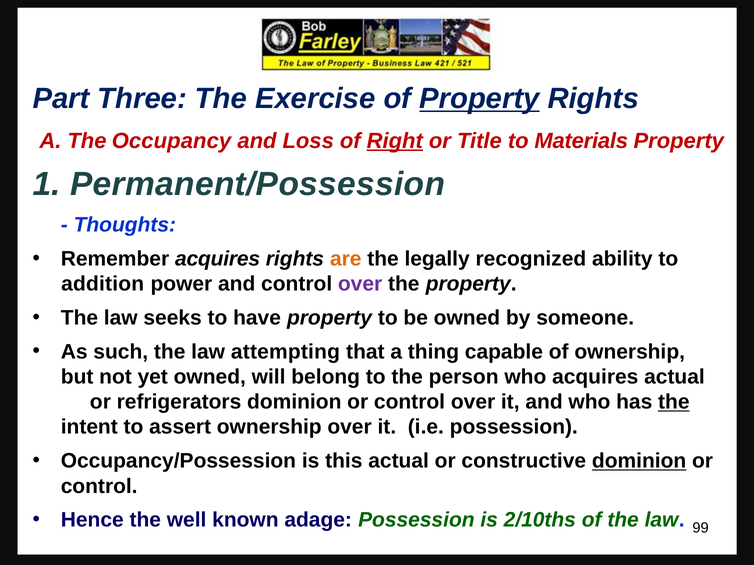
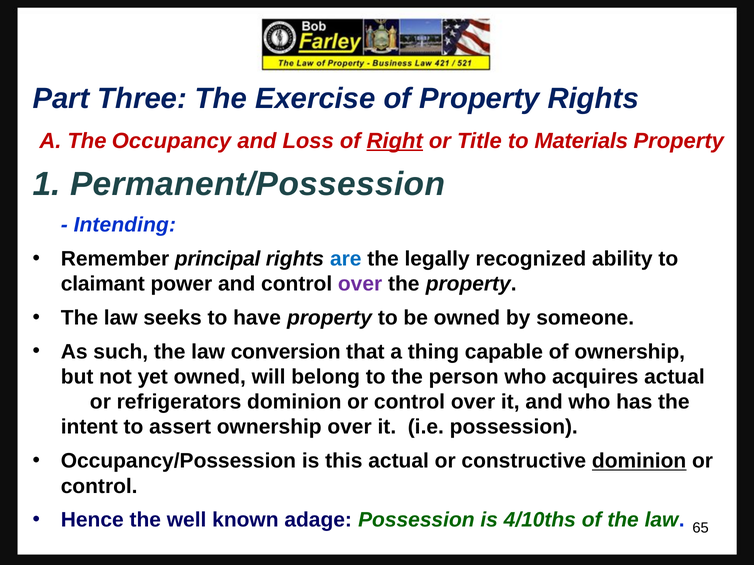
Property at (479, 99) underline: present -> none
Thoughts: Thoughts -> Intending
Remember acquires: acquires -> principal
are colour: orange -> blue
addition: addition -> claimant
attempting: attempting -> conversion
the at (674, 402) underline: present -> none
2/10ths: 2/10ths -> 4/10ths
99: 99 -> 65
